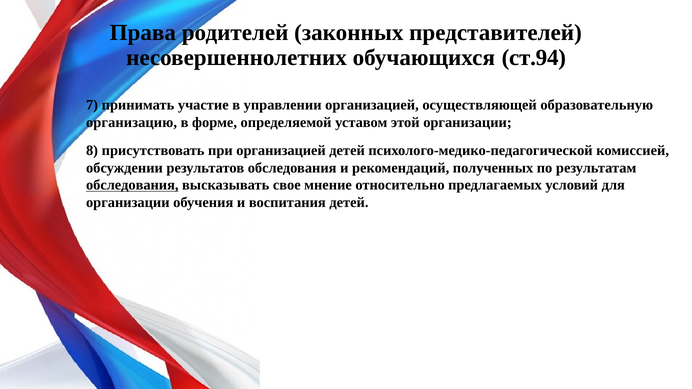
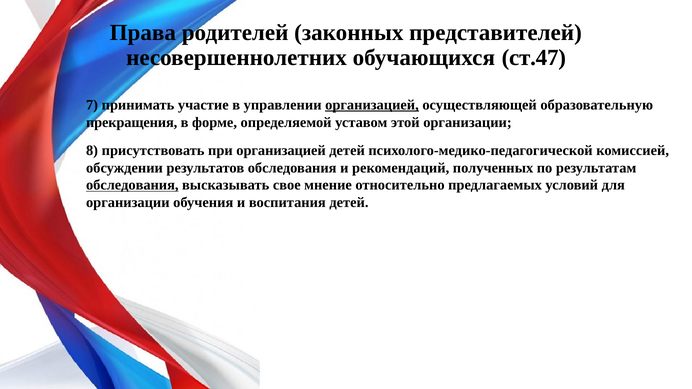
ст.94: ст.94 -> ст.47
организацией at (372, 105) underline: none -> present
организацию: организацию -> прекращения
